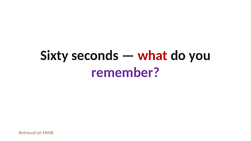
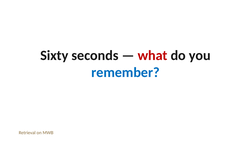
remember colour: purple -> blue
